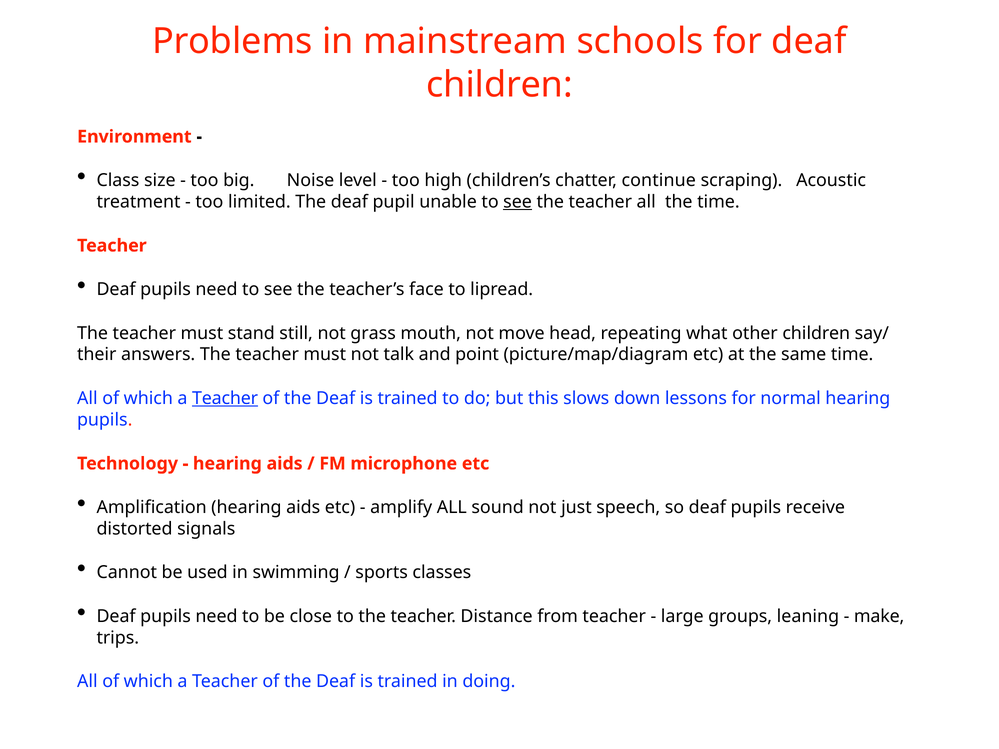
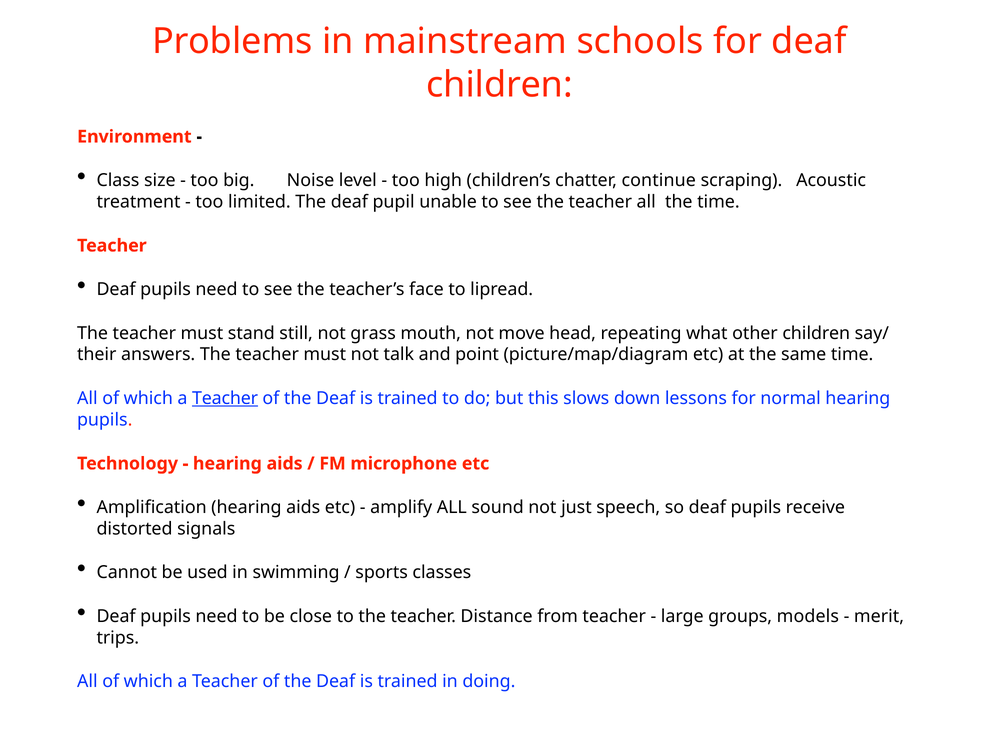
see at (518, 202) underline: present -> none
leaning: leaning -> models
make: make -> merit
